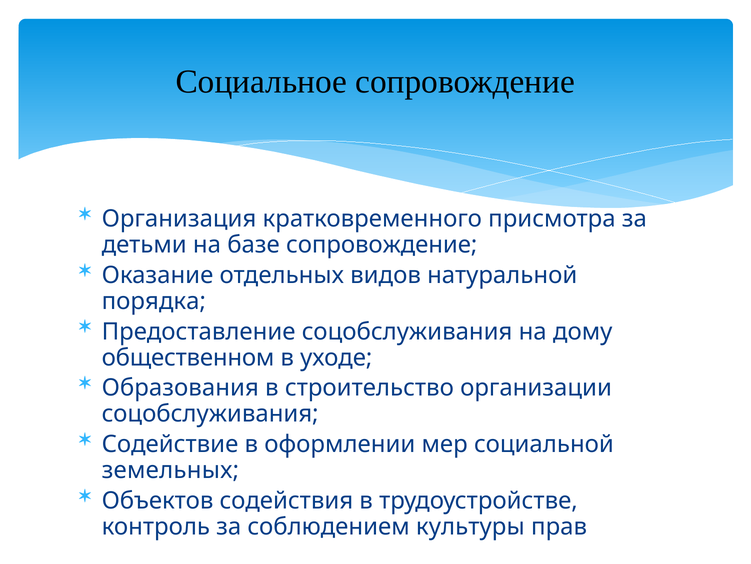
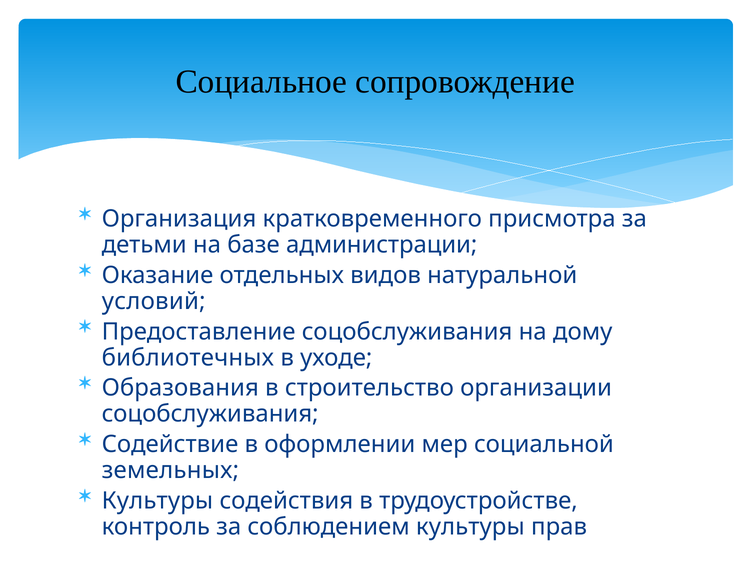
базе сопровождение: сопровождение -> администрации
порядка: порядка -> условий
общественном: общественном -> библиотечных
Объектов at (158, 500): Объектов -> Культуры
